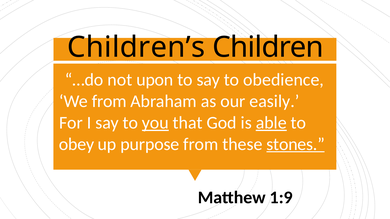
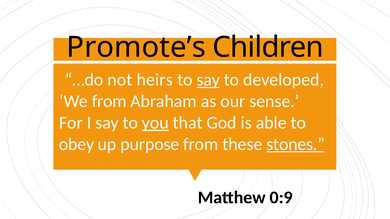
Children’s: Children’s -> Promote’s
upon: upon -> heirs
say at (208, 80) underline: none -> present
obedience: obedience -> developed
easily: easily -> sense
able underline: present -> none
1:9: 1:9 -> 0:9
